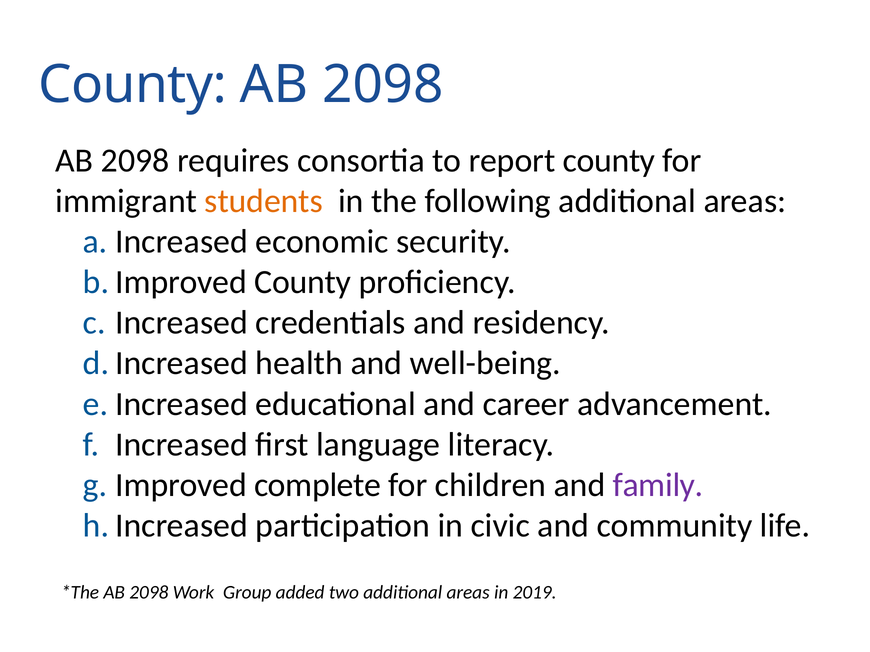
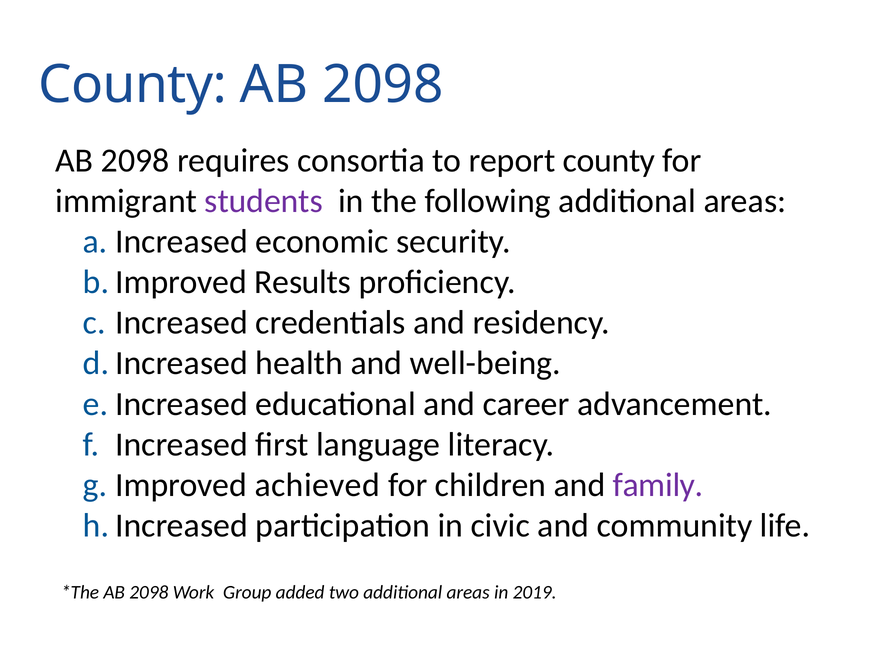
students colour: orange -> purple
County at (303, 282): County -> Results
complete: complete -> achieved
